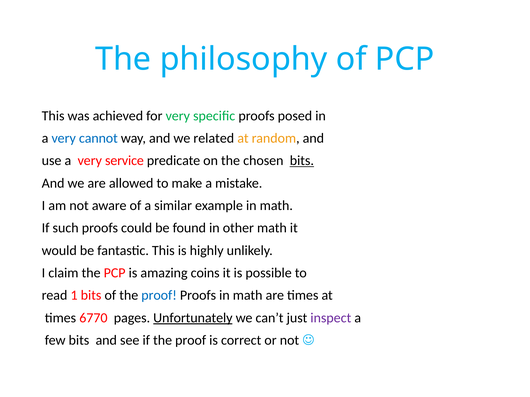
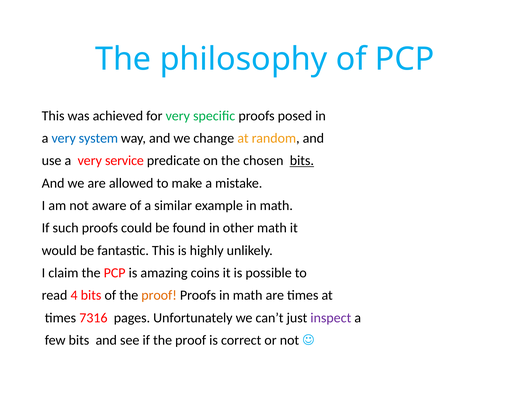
cannot: cannot -> system
related: related -> change
1: 1 -> 4
proof at (159, 296) colour: blue -> orange
6770: 6770 -> 7316
Unfortunately underline: present -> none
